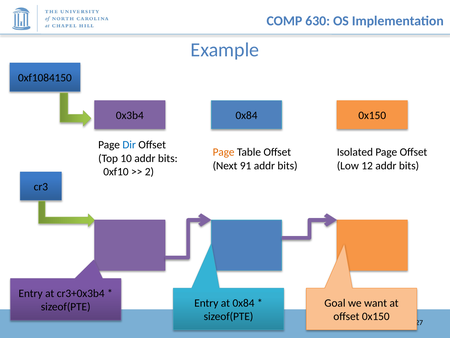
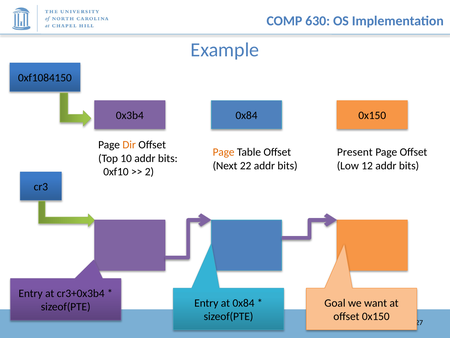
Dir colour: blue -> orange
Isolated: Isolated -> Present
91: 91 -> 22
